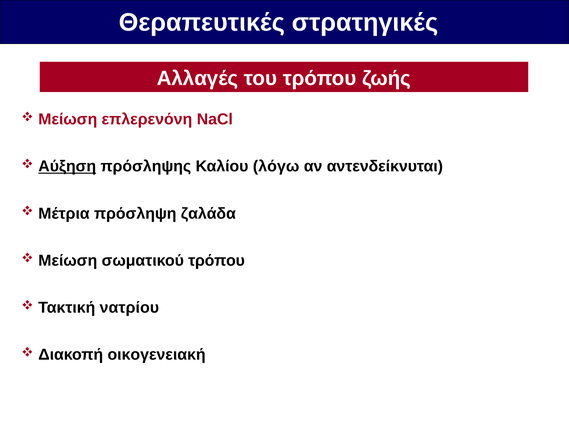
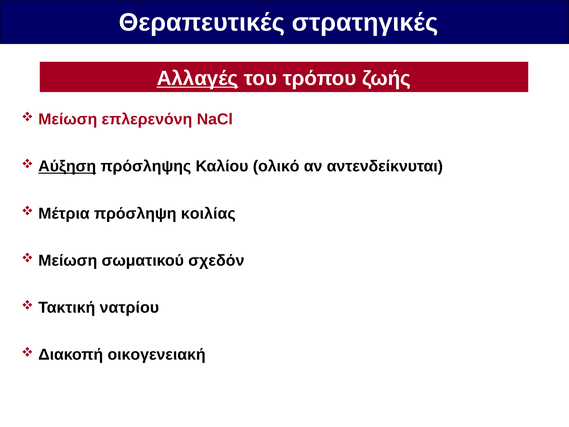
Αλλαγές underline: none -> present
λόγω: λόγω -> ολικό
ζαλάδα: ζαλάδα -> κοιλίας
σωματικού τρόπου: τρόπου -> σχεδόν
